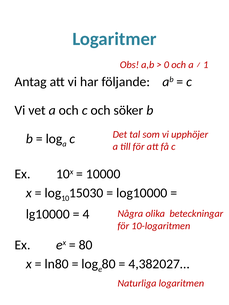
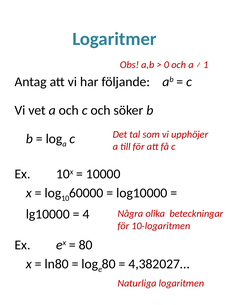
15030: 15030 -> 60000
